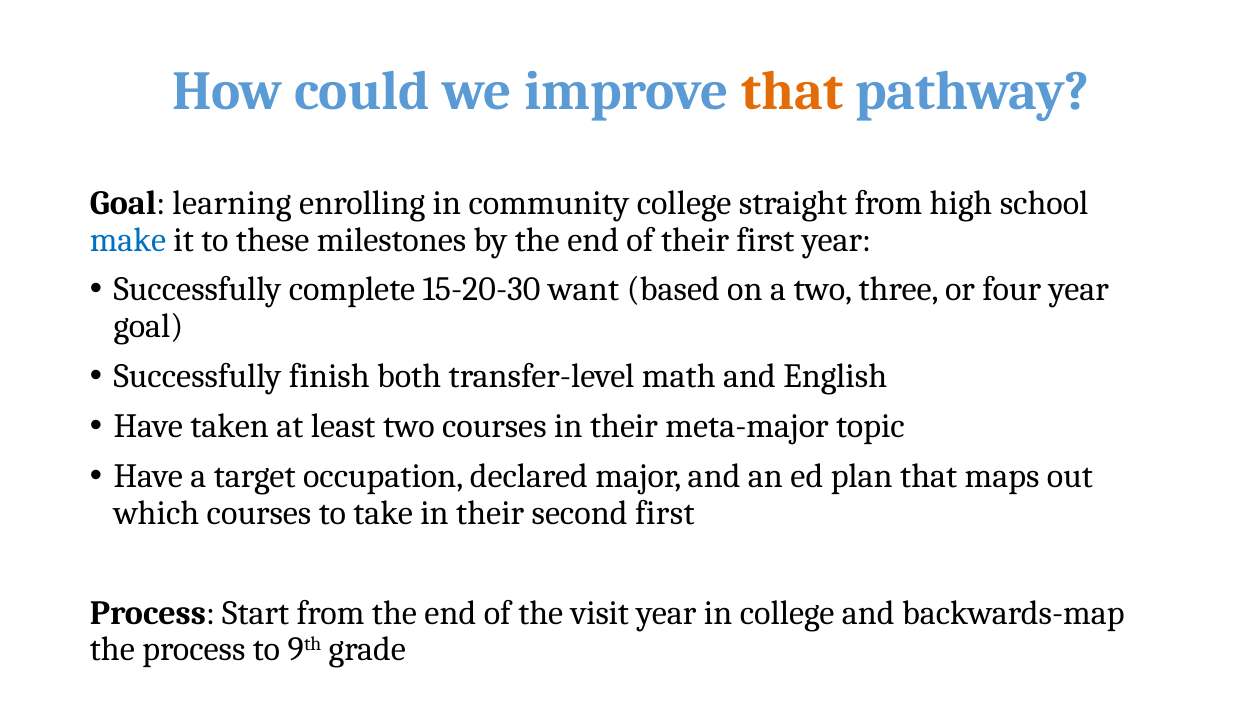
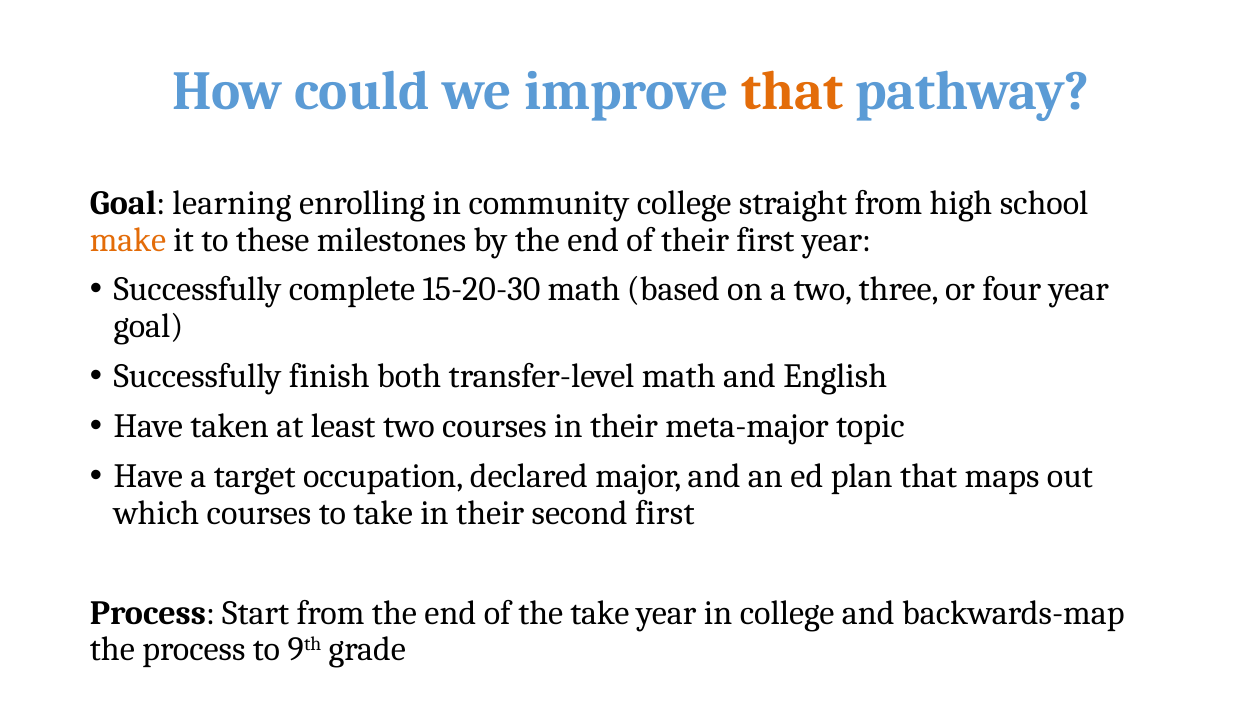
make colour: blue -> orange
15-20-30 want: want -> math
the visit: visit -> take
